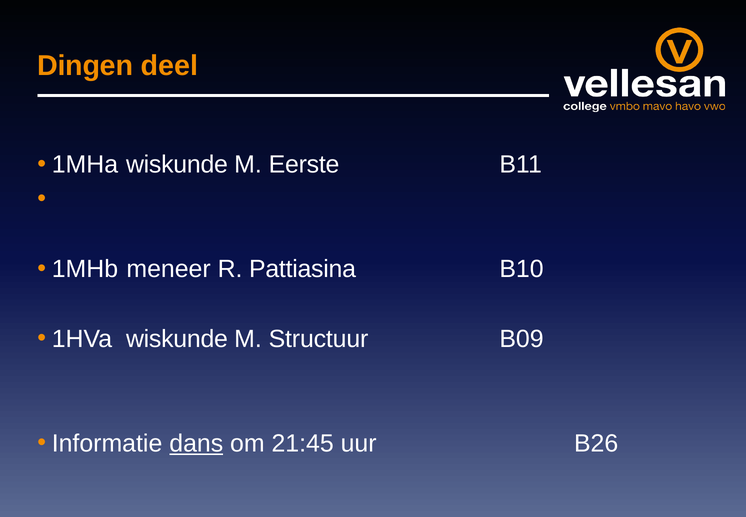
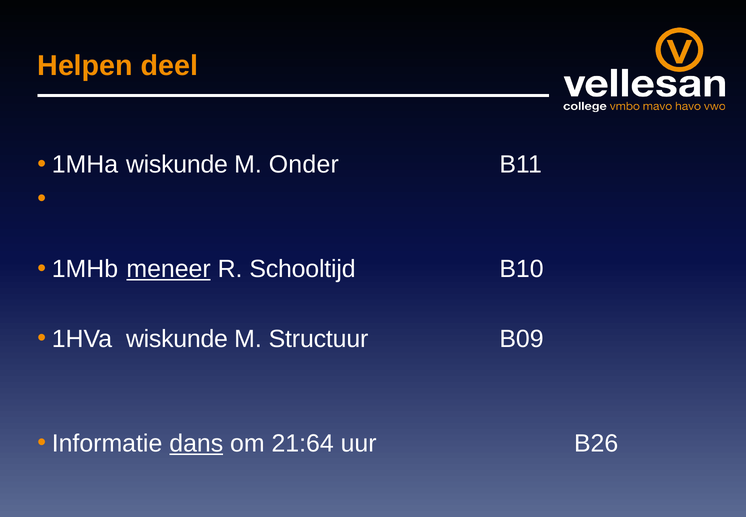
Dingen: Dingen -> Helpen
Eerste: Eerste -> Onder
meneer underline: none -> present
Pattiasina: Pattiasina -> Schooltijd
21:45: 21:45 -> 21:64
